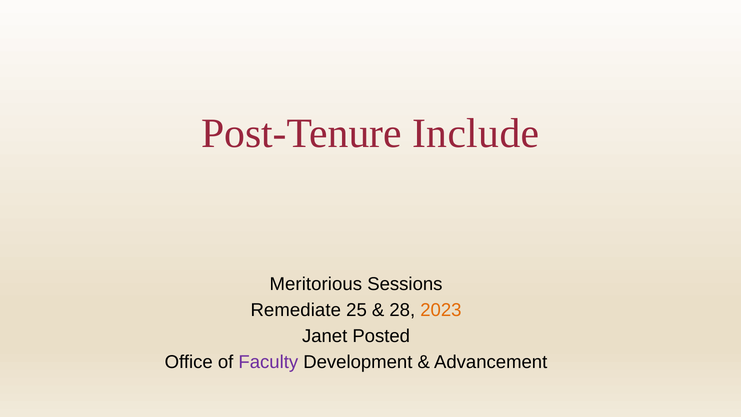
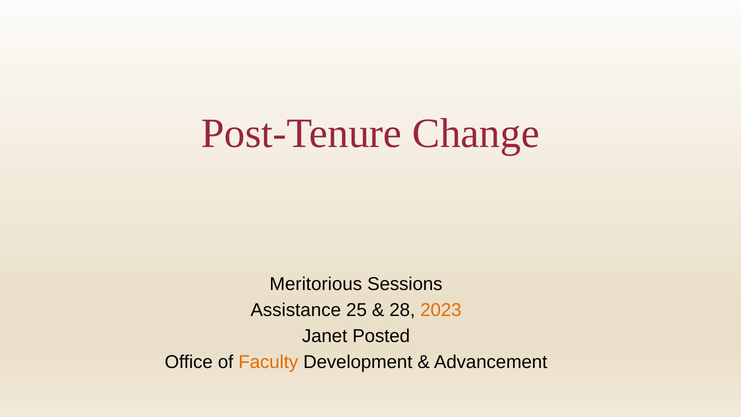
Include: Include -> Change
Remediate: Remediate -> Assistance
Faculty colour: purple -> orange
